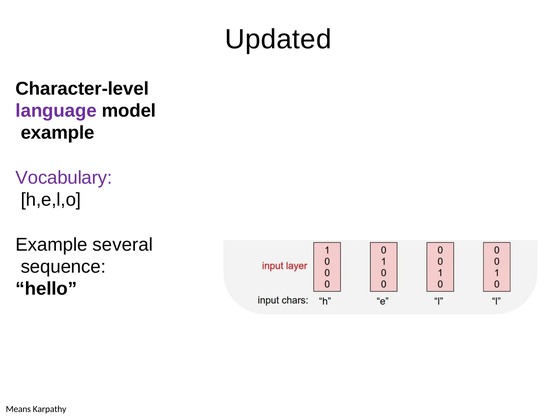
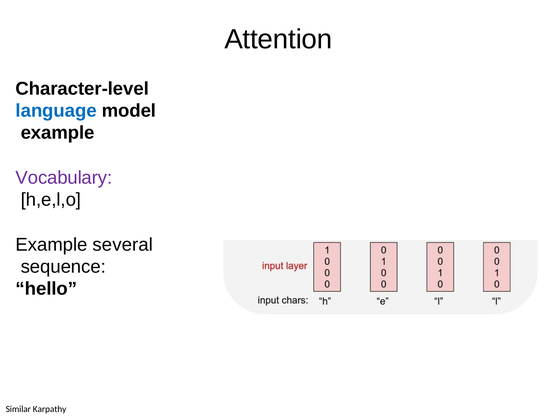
Updated: Updated -> Attention
language colour: purple -> blue
Means: Means -> Similar
